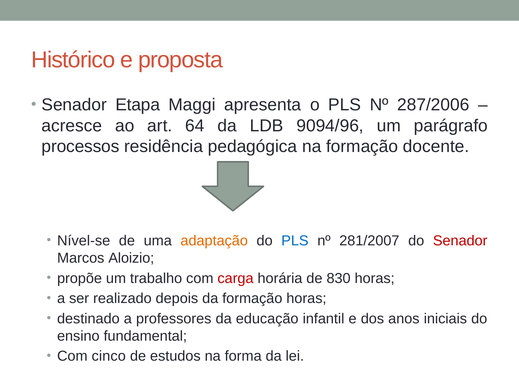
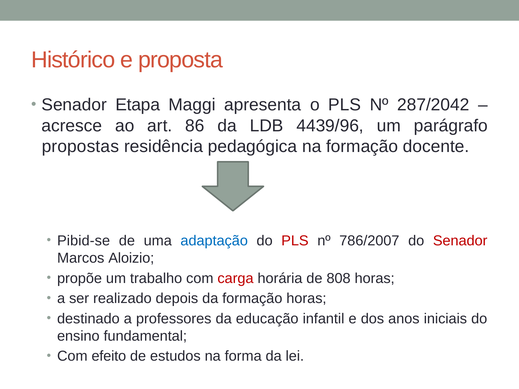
287/2006: 287/2006 -> 287/2042
64: 64 -> 86
9094/96: 9094/96 -> 4439/96
processos: processos -> propostas
Nível-se: Nível-se -> Pibid-se
adaptação colour: orange -> blue
PLS at (295, 241) colour: blue -> red
281/2007: 281/2007 -> 786/2007
830: 830 -> 808
cinco: cinco -> efeito
